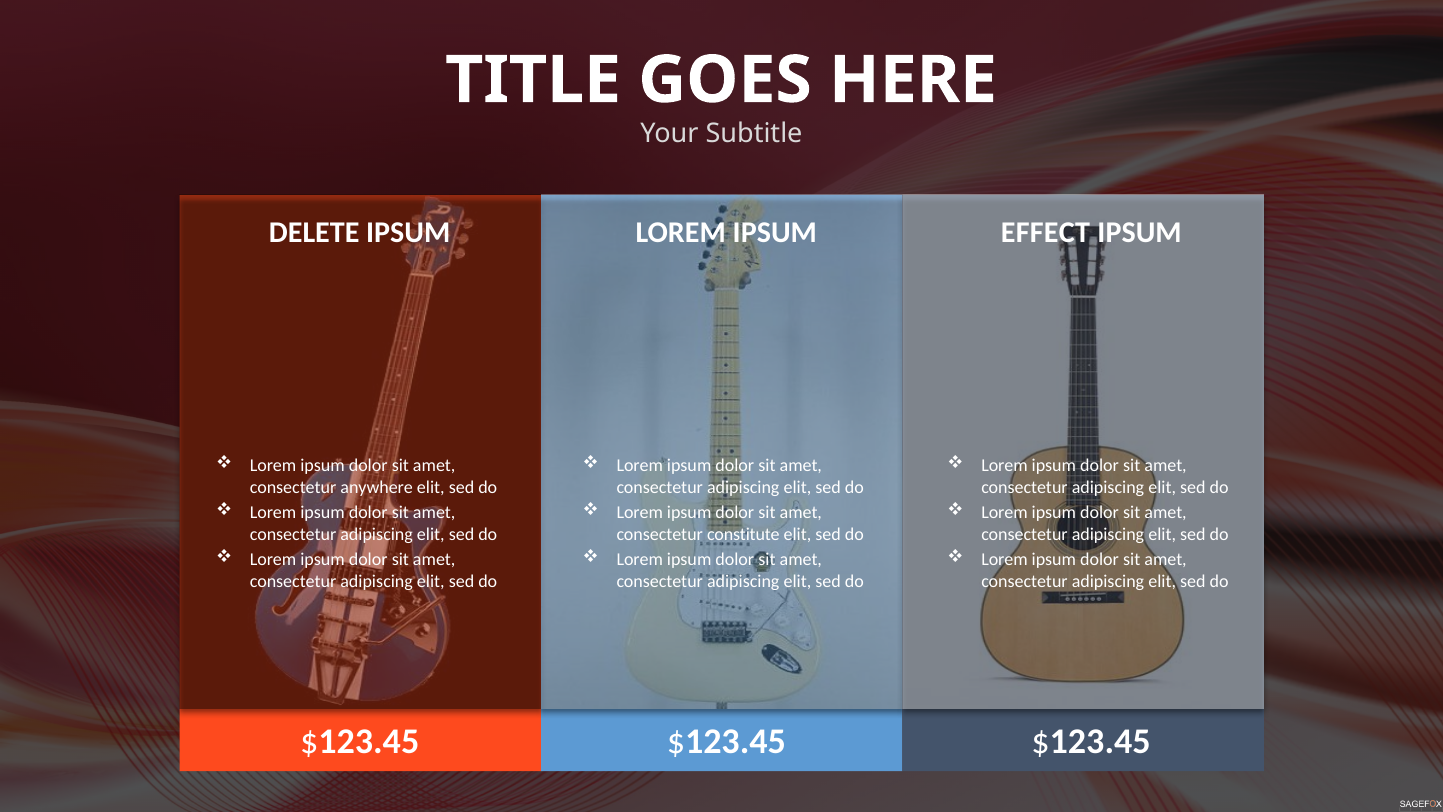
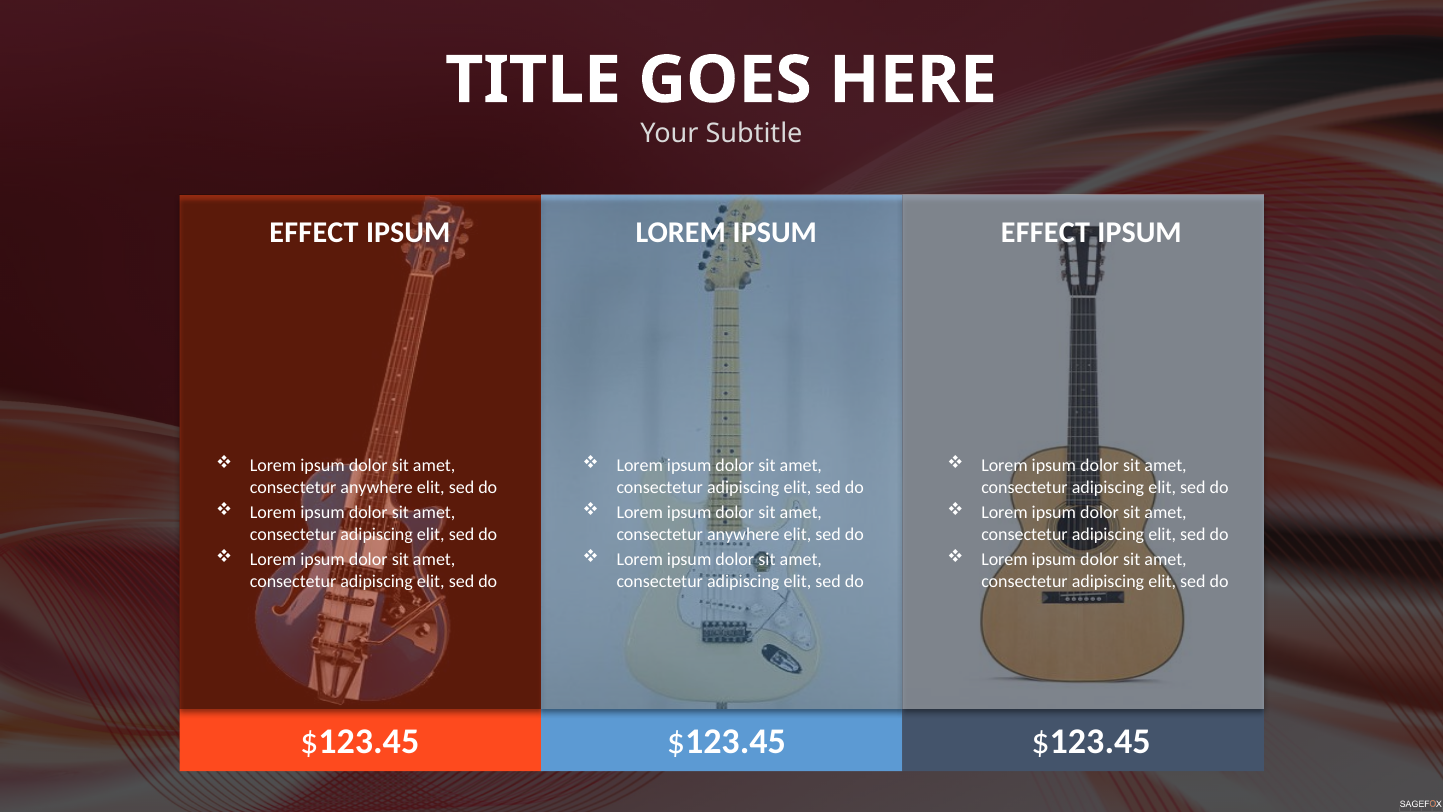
DELETE at (314, 232): DELETE -> EFFECT
constitute at (743, 534): constitute -> anywhere
